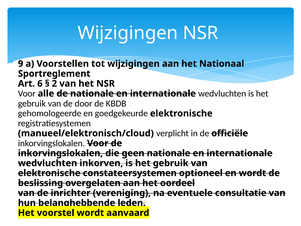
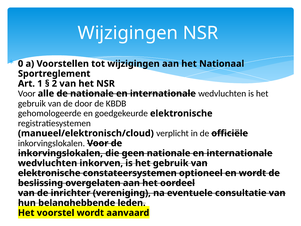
9: 9 -> 0
6: 6 -> 1
